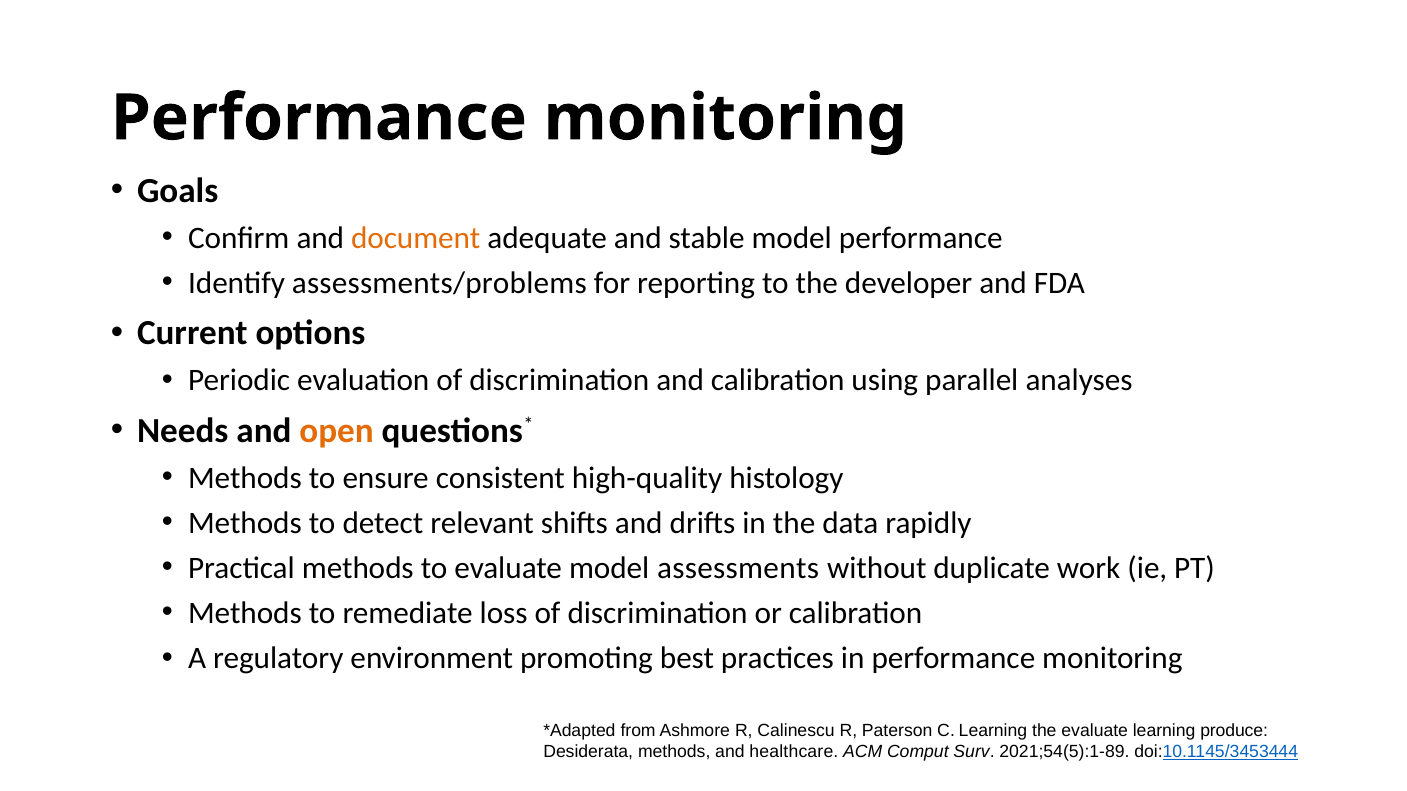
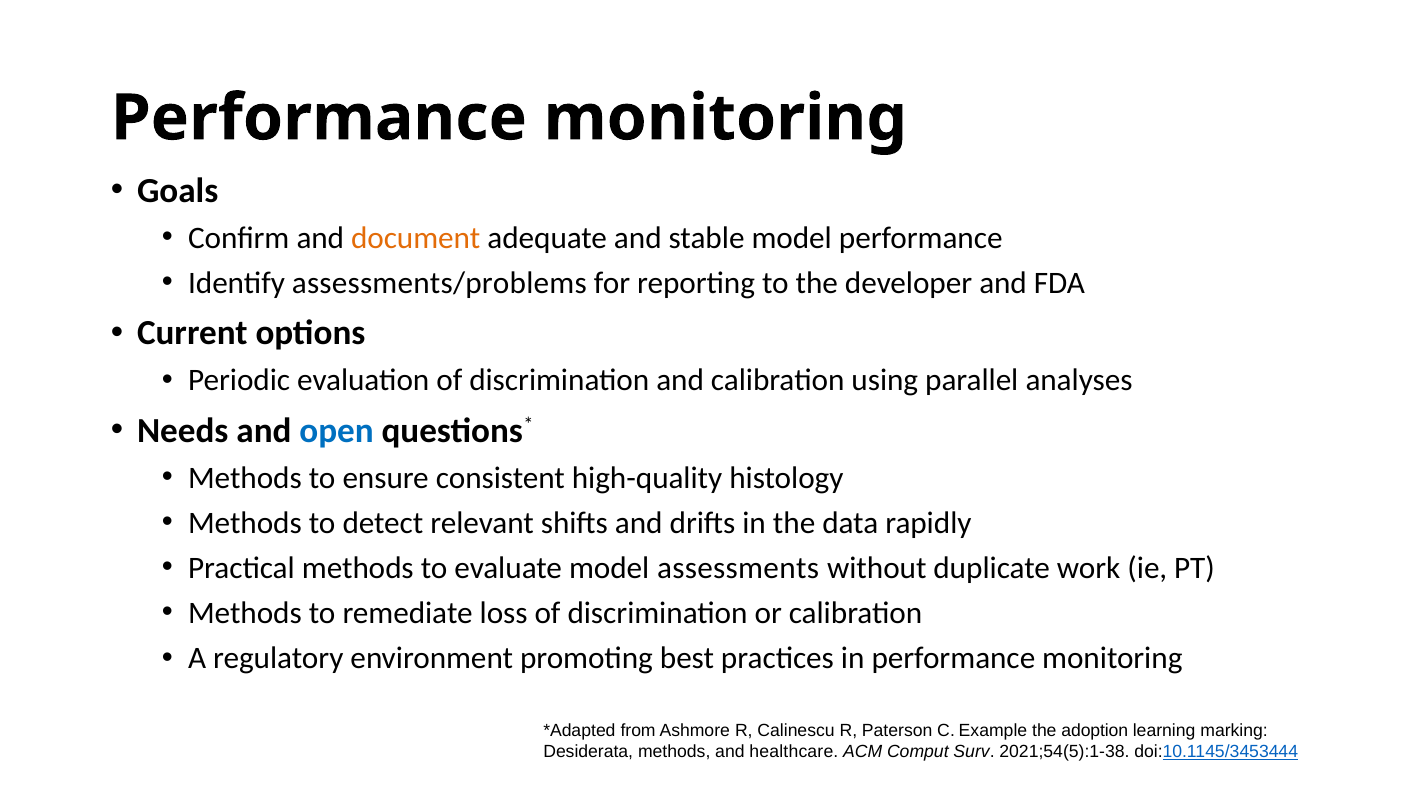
open colour: orange -> blue
C Learning: Learning -> Example
the evaluate: evaluate -> adoption
produce: produce -> marking
2021;54(5):1-89: 2021;54(5):1-89 -> 2021;54(5):1-38
